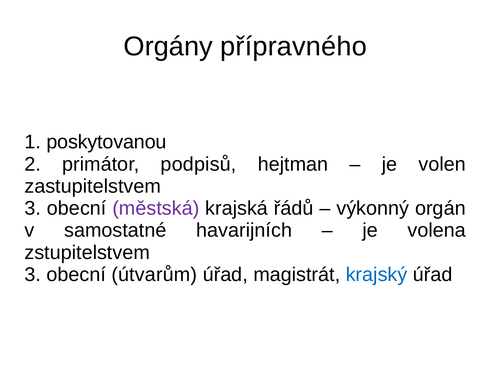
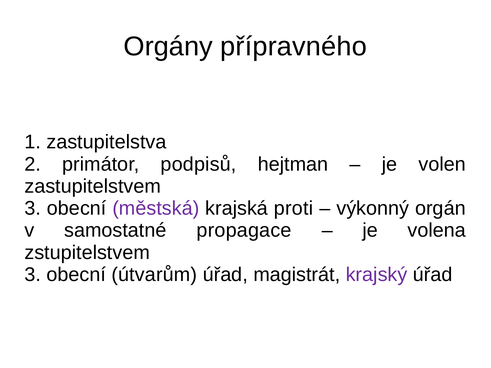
poskytovanou: poskytovanou -> zastupitelstva
řádů: řádů -> proti
havarijních: havarijních -> propagace
krajský colour: blue -> purple
